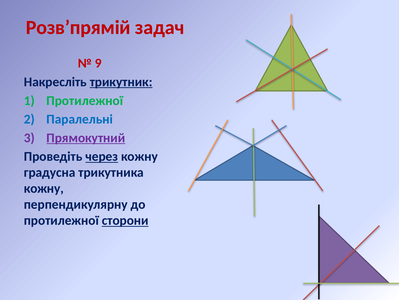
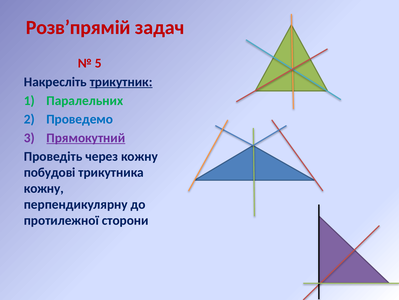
9: 9 -> 5
Протилежної at (85, 100): Протилежної -> Паралельних
Паралельні: Паралельні -> Проведемо
через underline: present -> none
градусна: градусна -> побудові
сторони underline: present -> none
